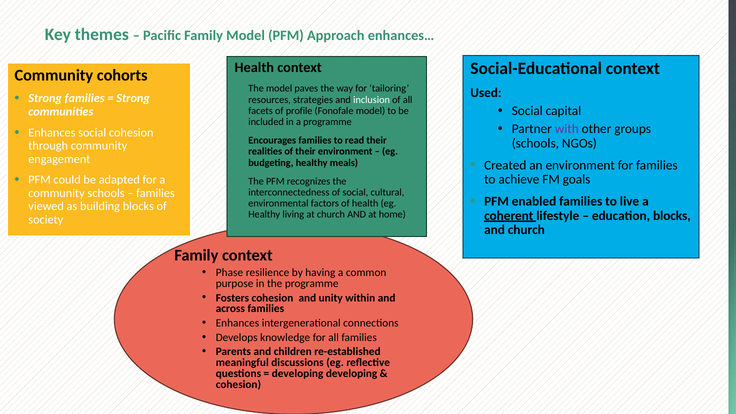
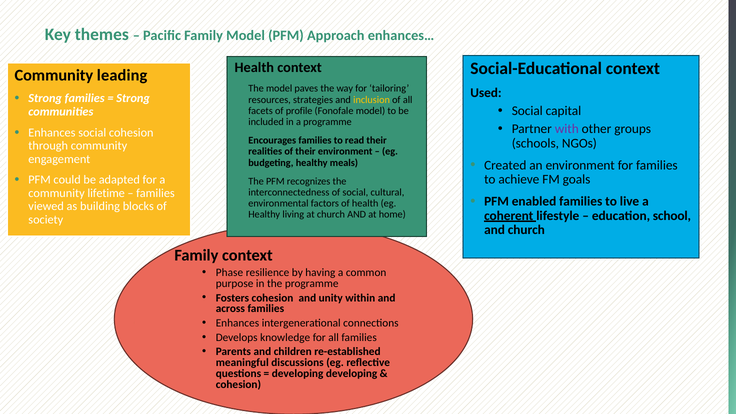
cohorts: cohorts -> leading
inclusion colour: white -> yellow
community schools: schools -> lifetime
education blocks: blocks -> school
